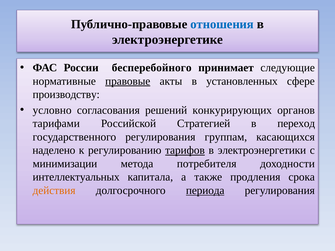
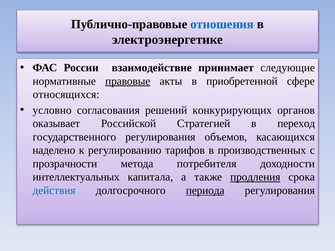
бесперебойного: бесперебойного -> взаимодействие
установленных: установленных -> приобретенной
производству: производству -> относящихся
тарифами: тарифами -> оказывает
группам: группам -> объемов
тарифов underline: present -> none
электроэнергетики: электроэнергетики -> производственных
минимизации: минимизации -> прозрачности
продления underline: none -> present
действия colour: orange -> blue
